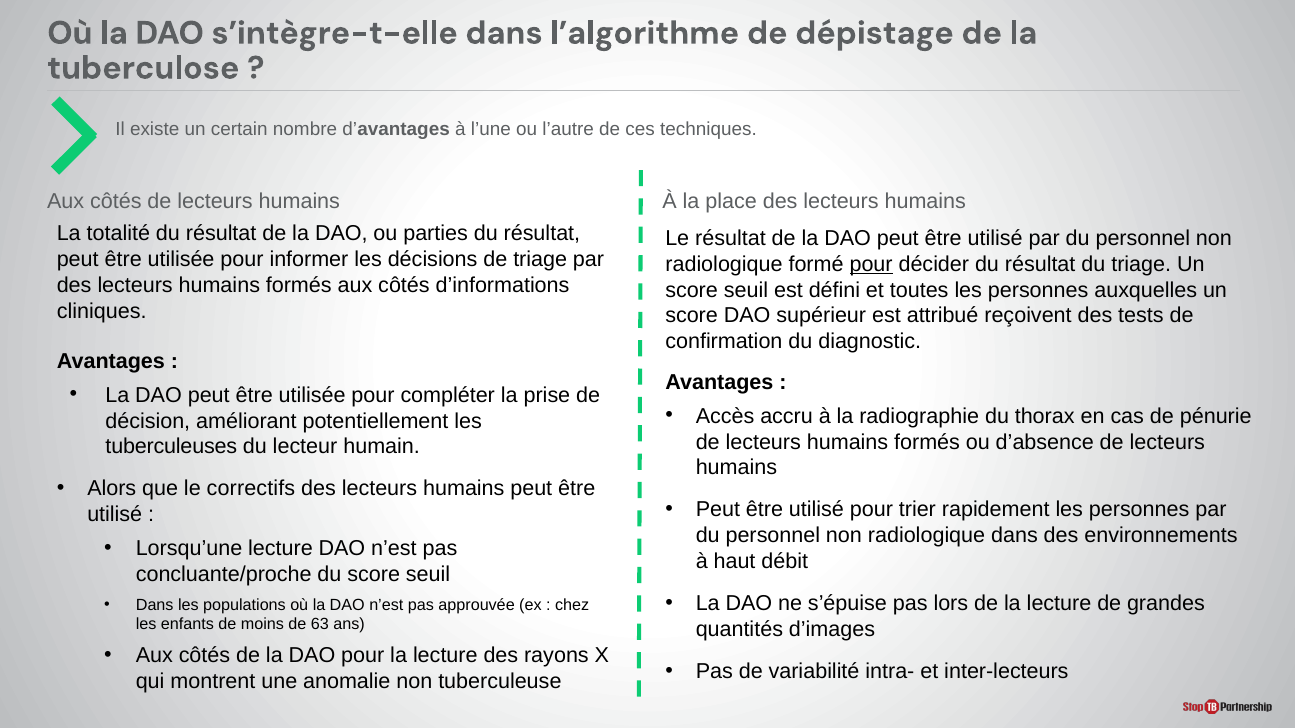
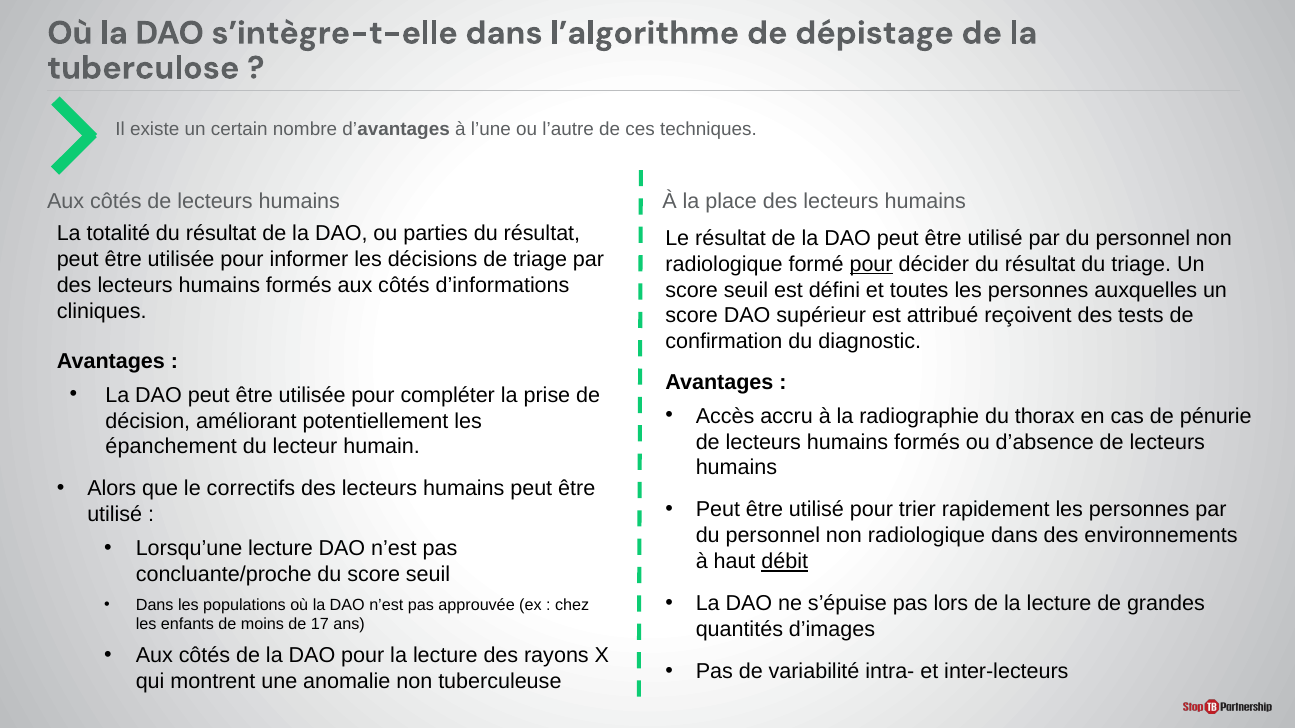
tuberculeuses: tuberculeuses -> épanchement
débit underline: none -> present
63: 63 -> 17
